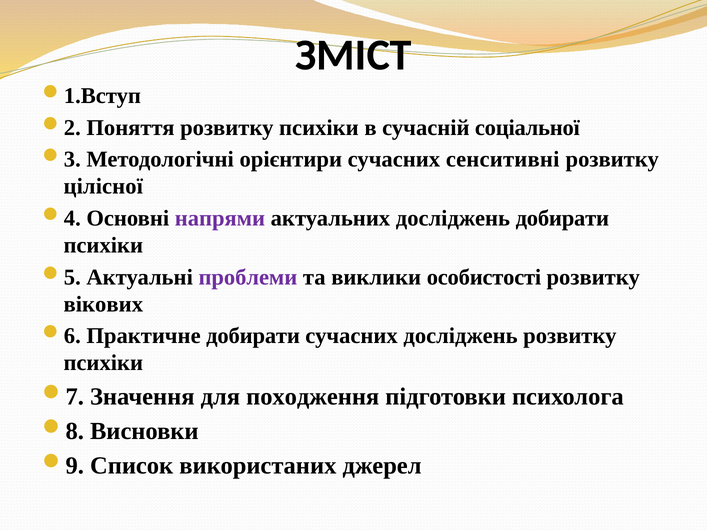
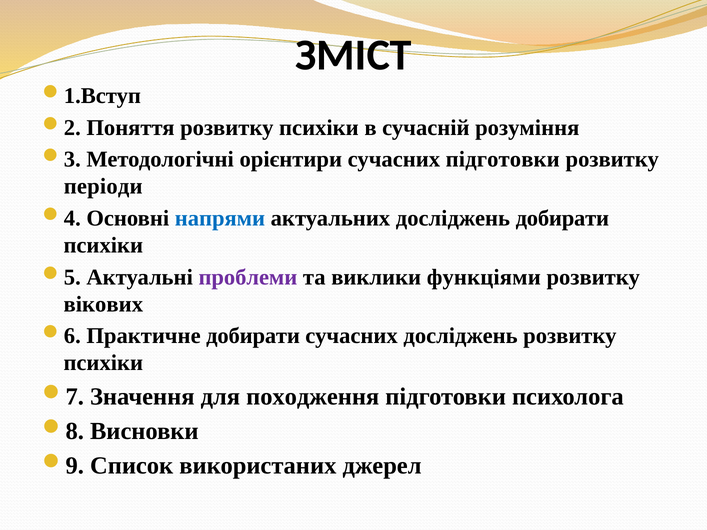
соціальної: соціальної -> розуміння
сучасних сенситивні: сенситивні -> підготовки
цілісної: цілісної -> періоди
напрями colour: purple -> blue
особистості: особистості -> функціями
